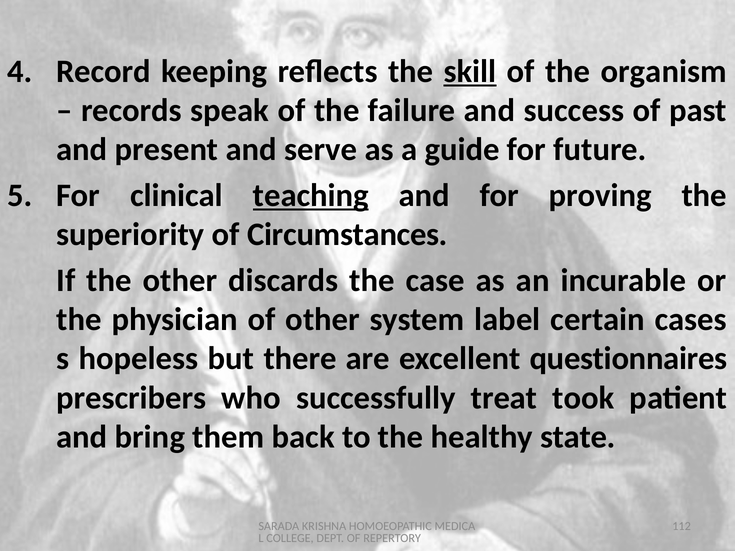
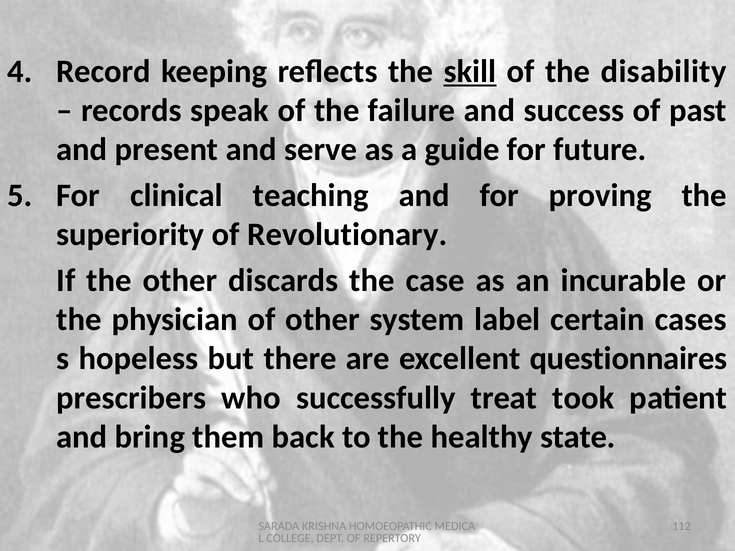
organism: organism -> disability
teaching underline: present -> none
Circumstances: Circumstances -> Revolutionary
